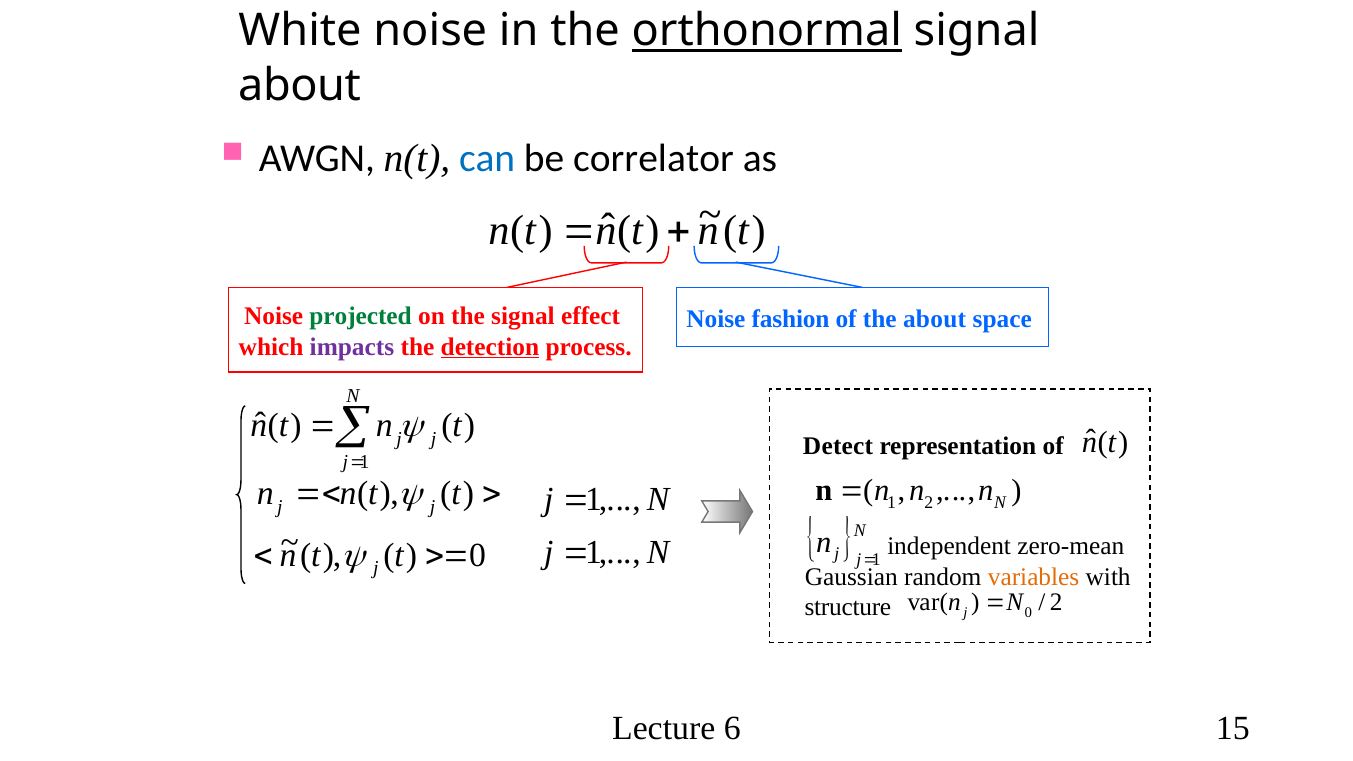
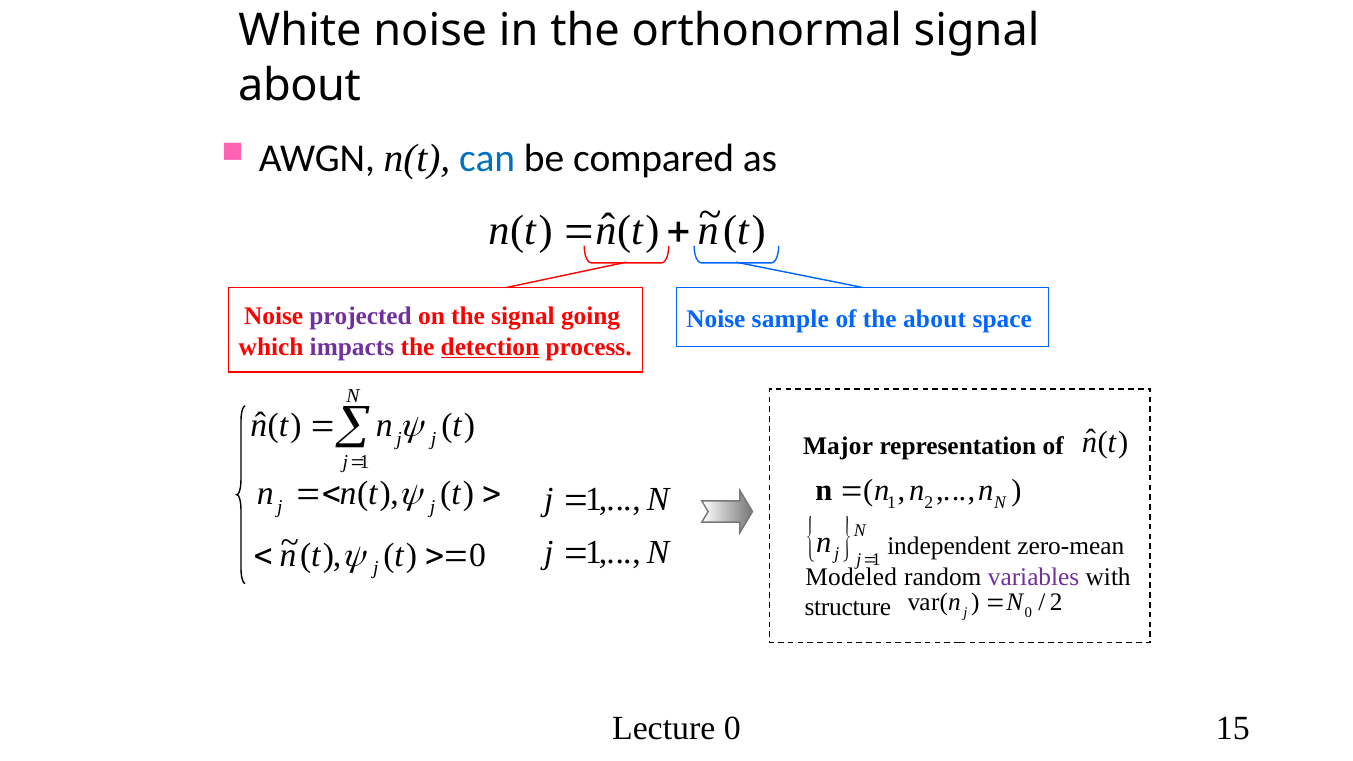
orthonormal underline: present -> none
correlator: correlator -> compared
projected colour: green -> purple
effect: effect -> going
fashion: fashion -> sample
Detect: Detect -> Major
Gaussian: Gaussian -> Modeled
variables colour: orange -> purple
Lecture 6: 6 -> 0
